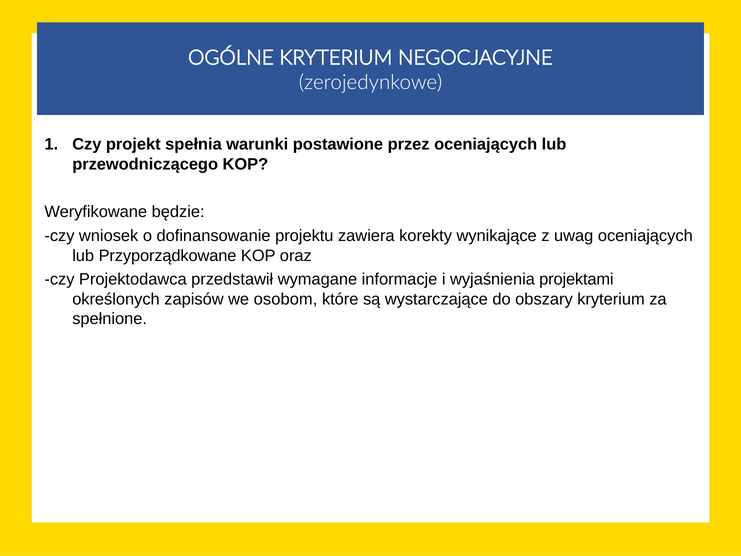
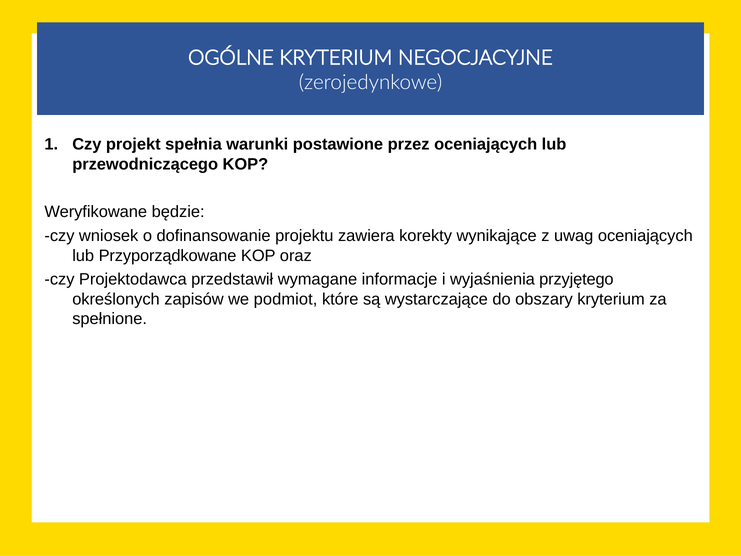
projektami: projektami -> przyjętego
osobom: osobom -> podmiot
